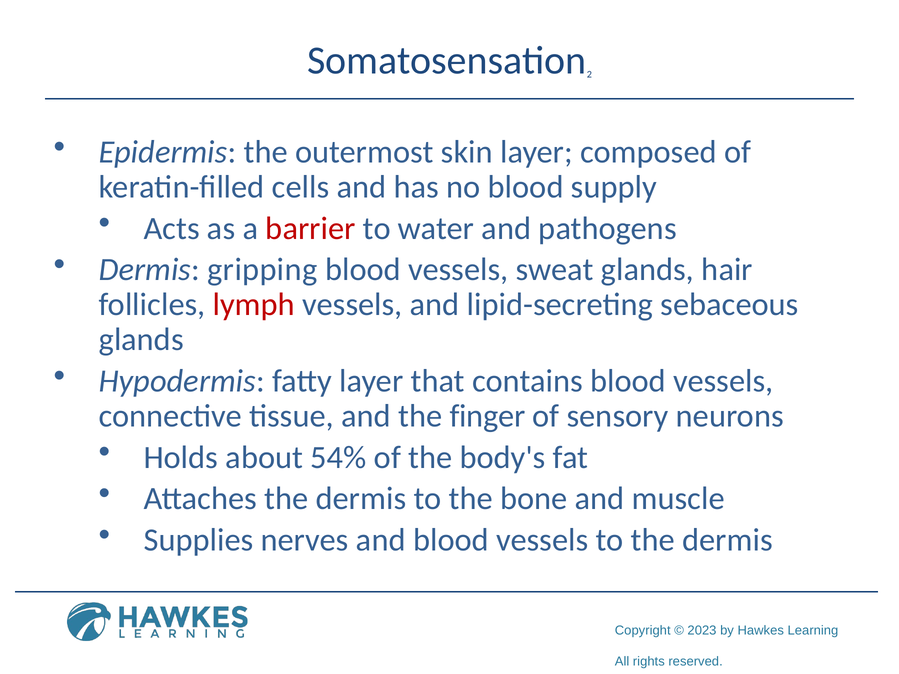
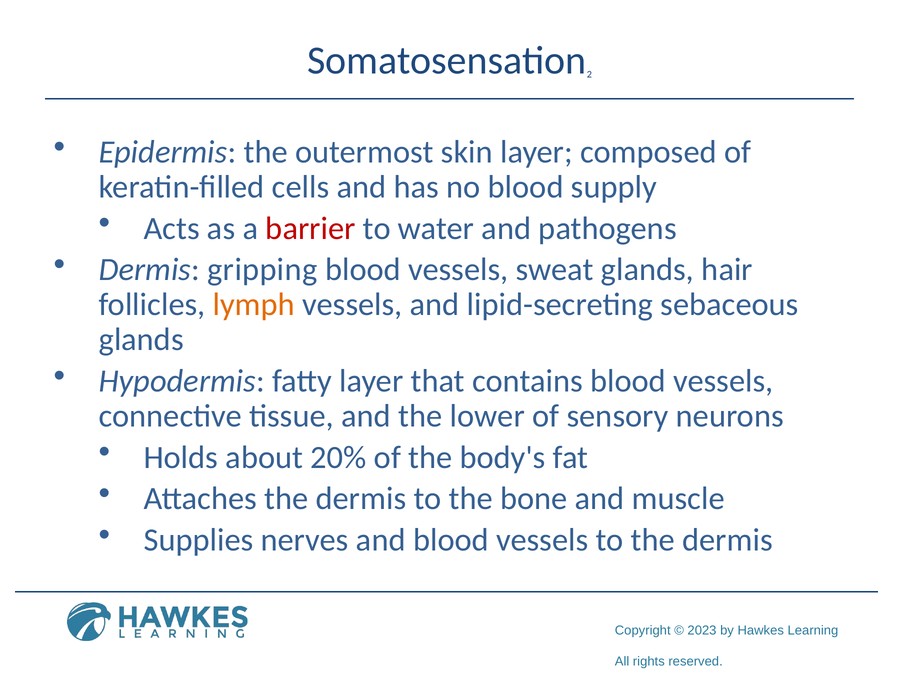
lymph colour: red -> orange
finger: finger -> lower
54%: 54% -> 20%
